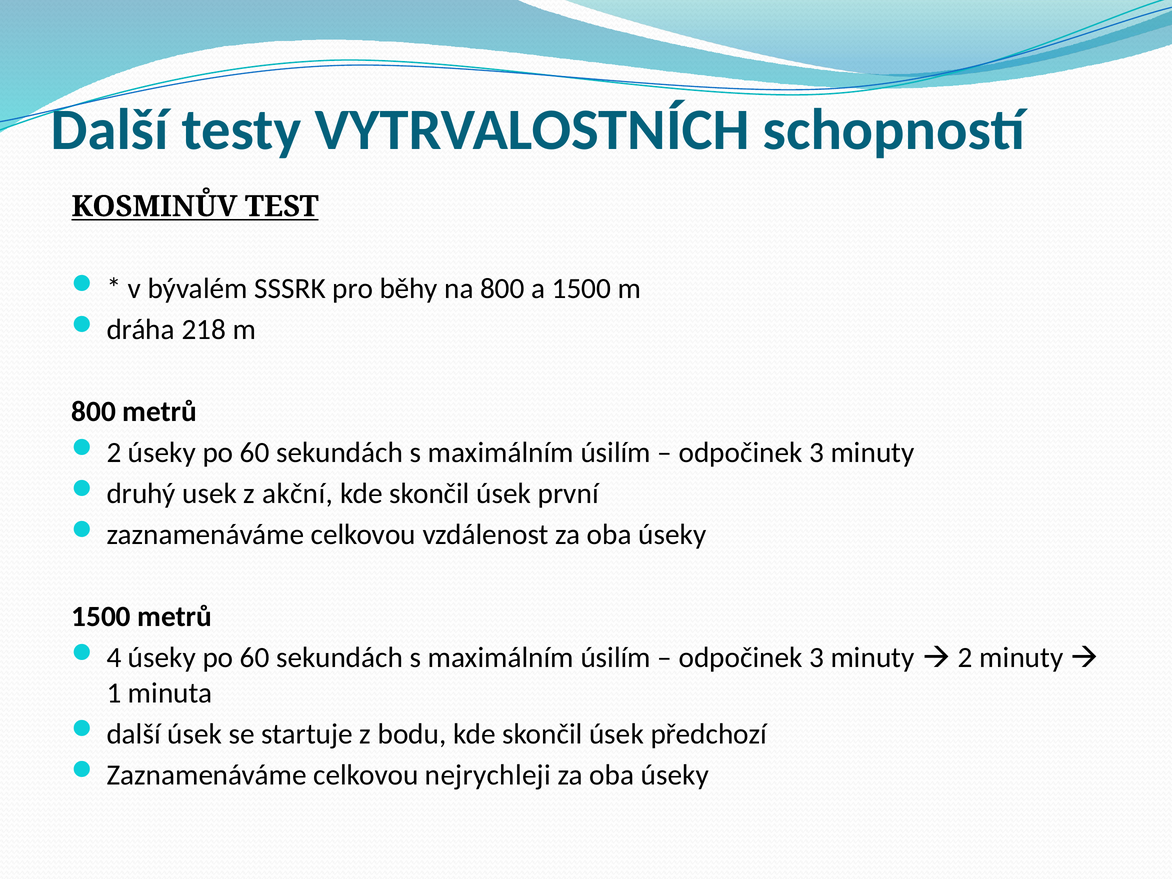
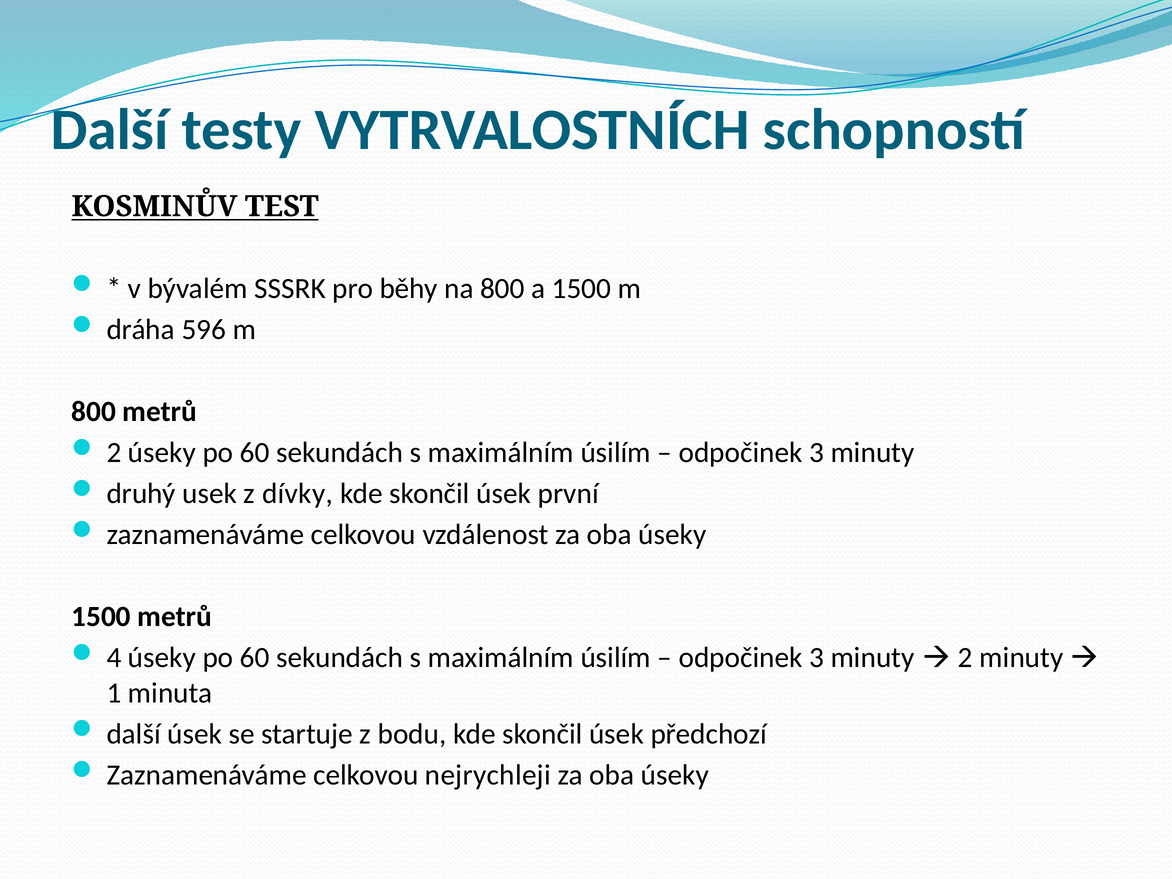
218: 218 -> 596
akční: akční -> dívky
